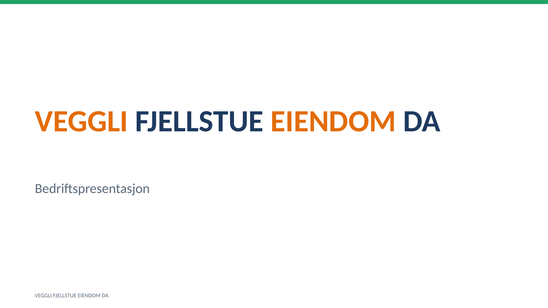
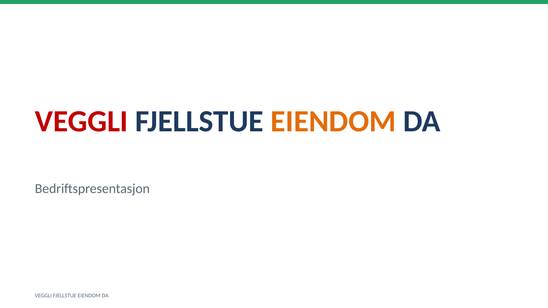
VEGGLI at (82, 122) colour: orange -> red
